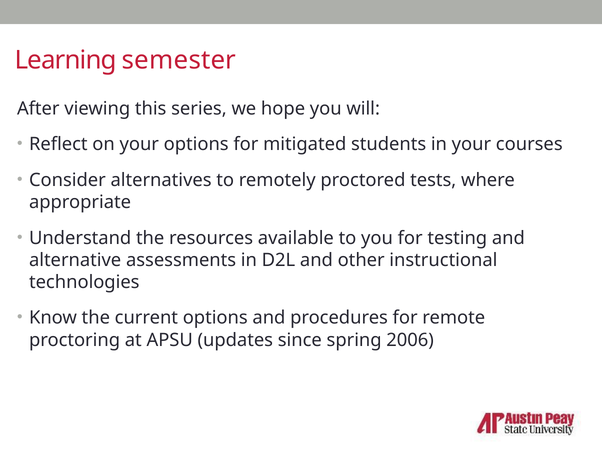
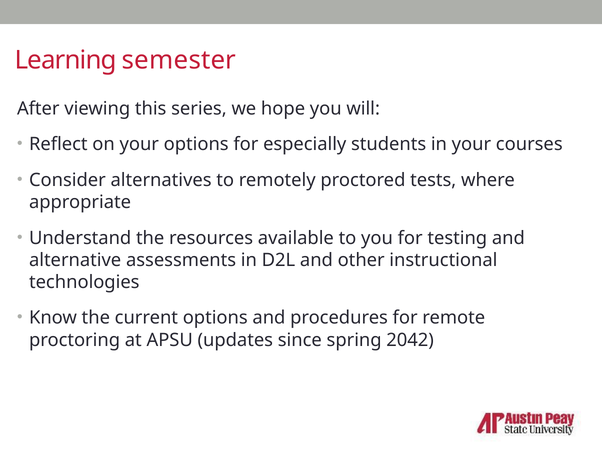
mitigated: mitigated -> especially
2006: 2006 -> 2042
